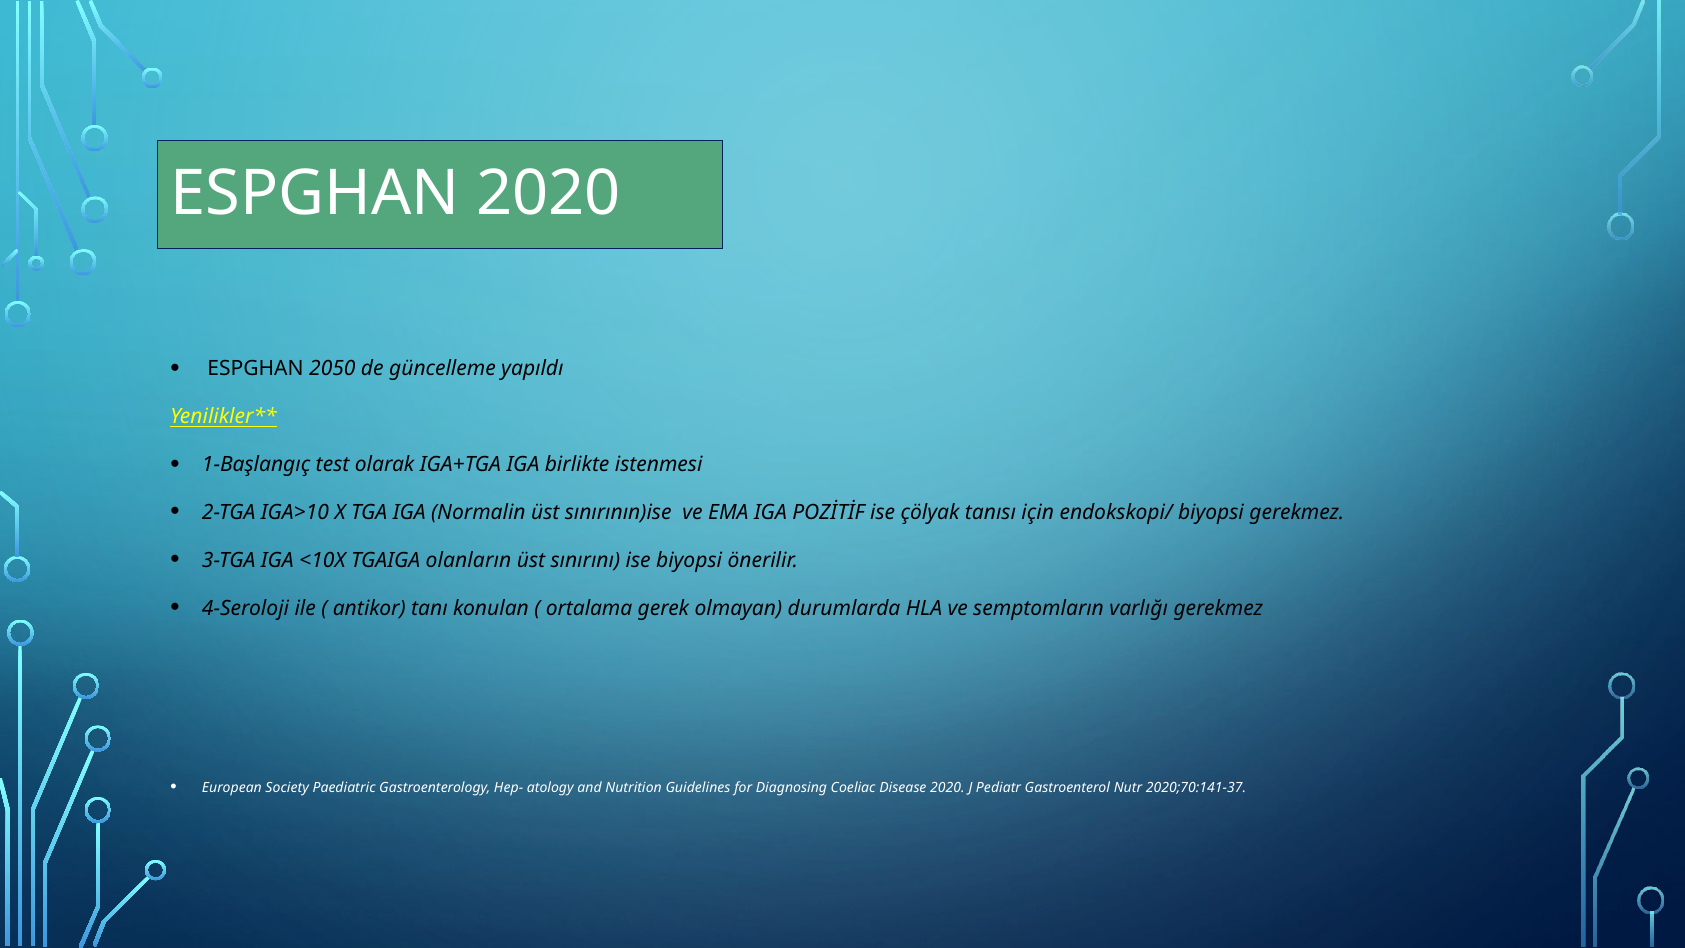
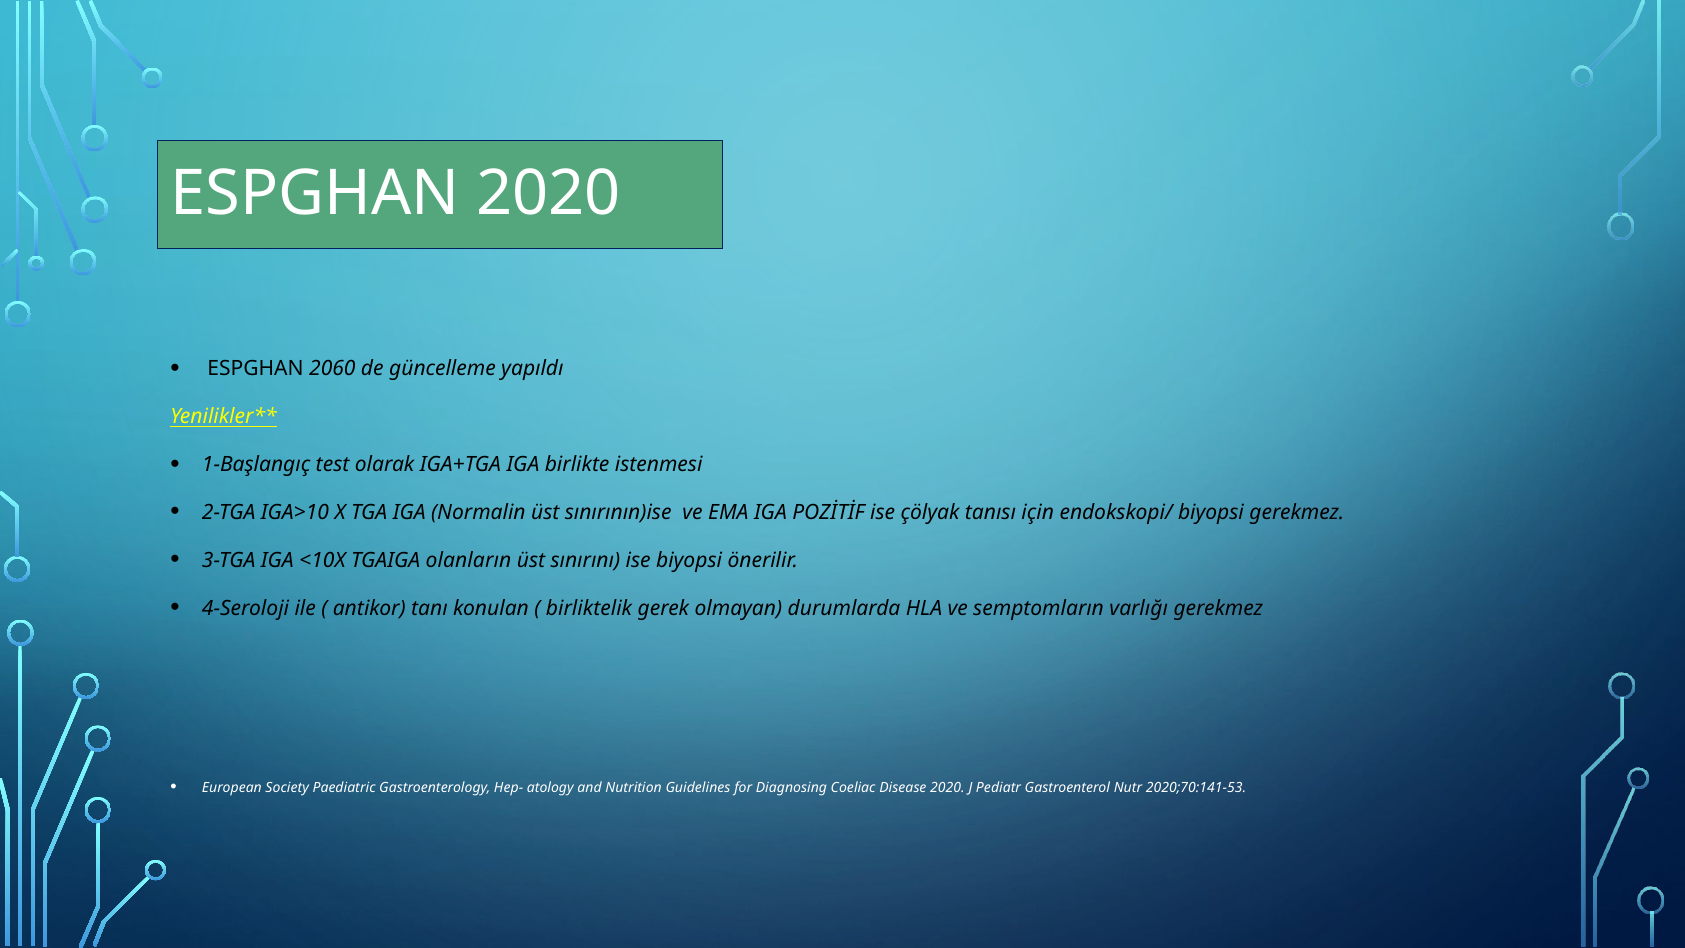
2050: 2050 -> 2060
ortalama: ortalama -> birliktelik
2020;70:141-37: 2020;70:141-37 -> 2020;70:141-53
